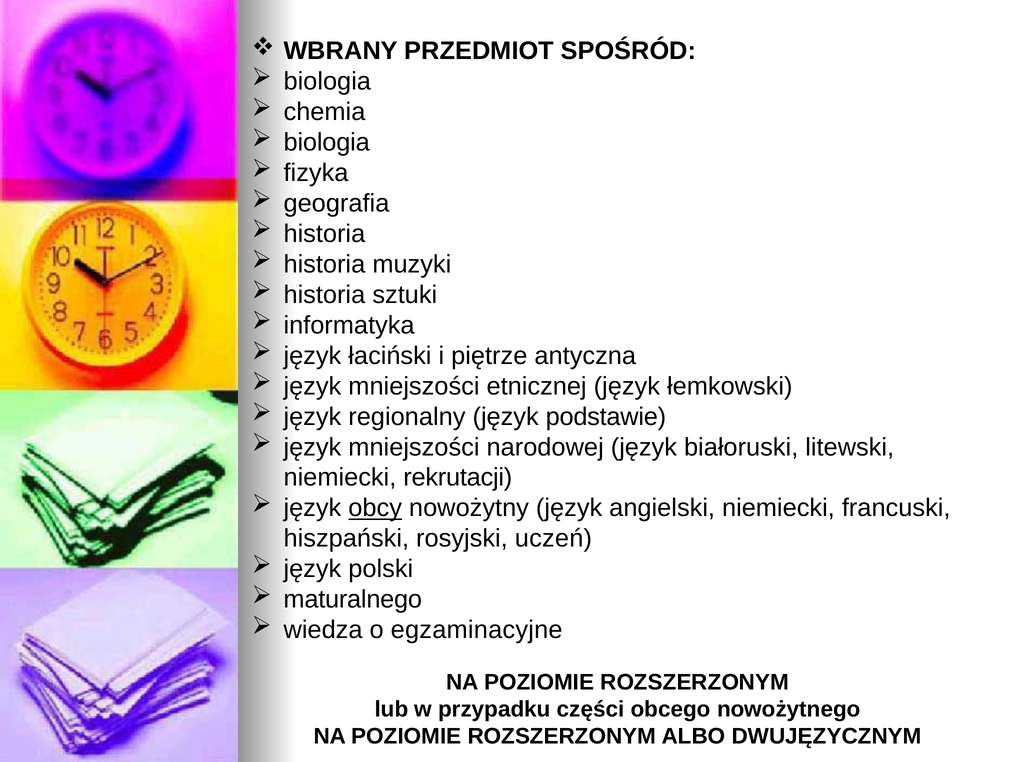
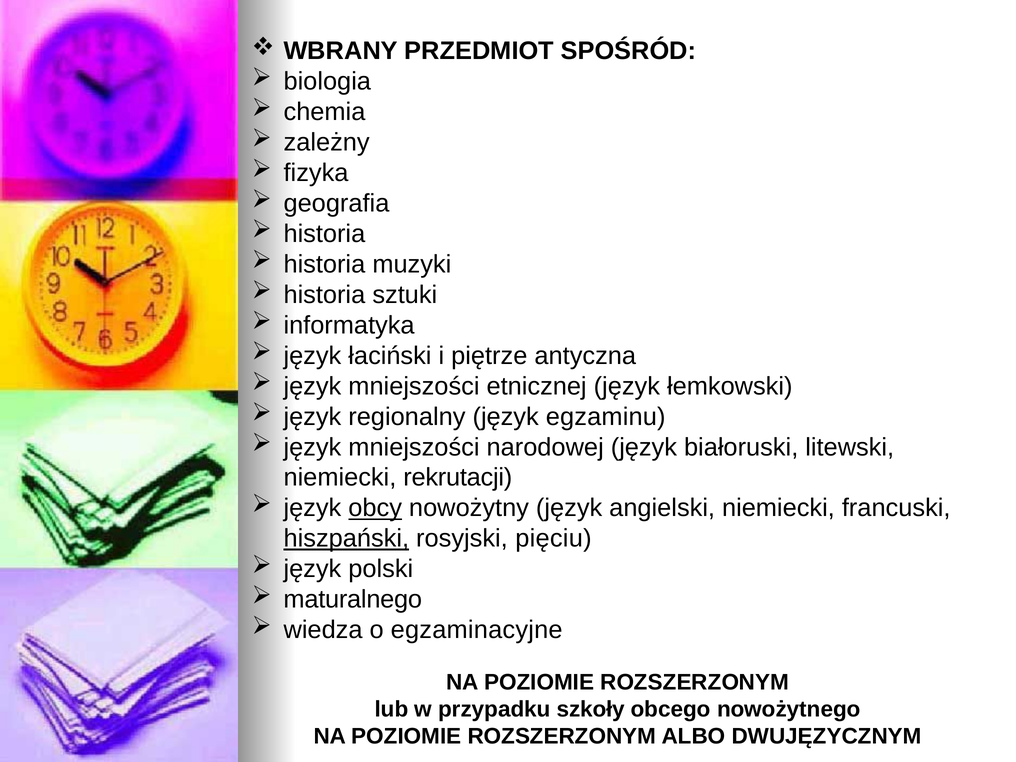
biologia at (327, 142): biologia -> zależny
podstawie: podstawie -> egzaminu
hiszpański underline: none -> present
uczeń: uczeń -> pięciu
części: części -> szkoły
